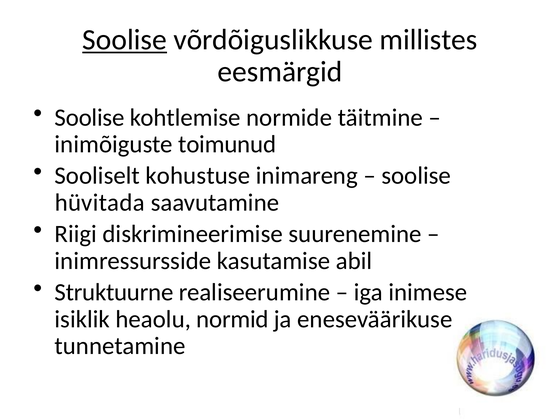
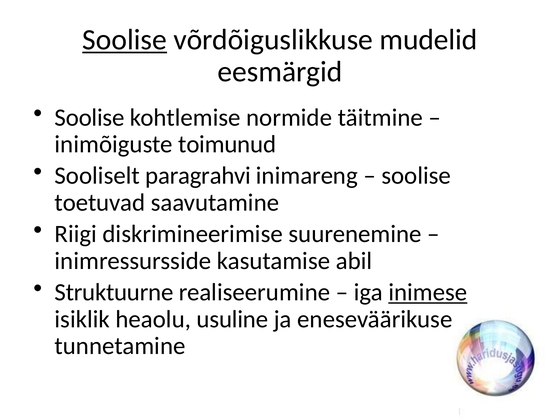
millistes: millistes -> mudelid
kohustuse: kohustuse -> paragrahvi
hüvitada: hüvitada -> toetuvad
inimese underline: none -> present
normid: normid -> usuline
